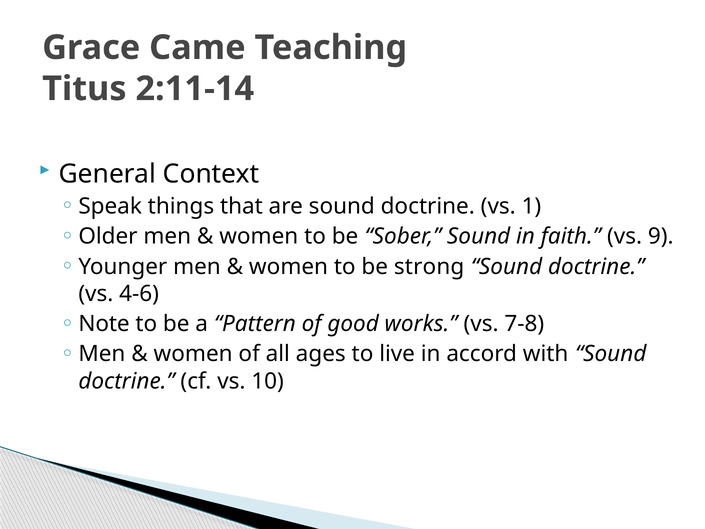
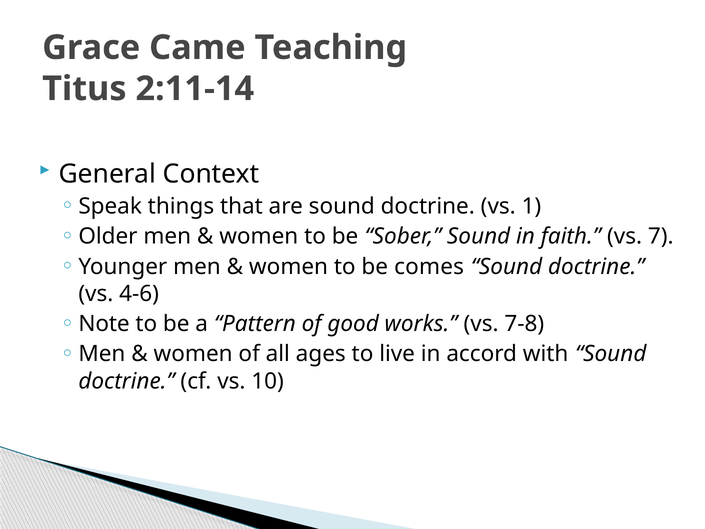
9: 9 -> 7
strong: strong -> comes
